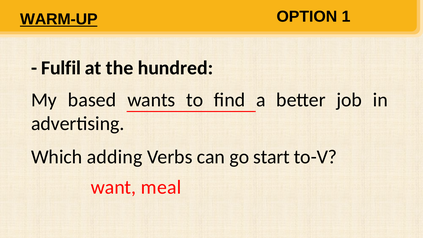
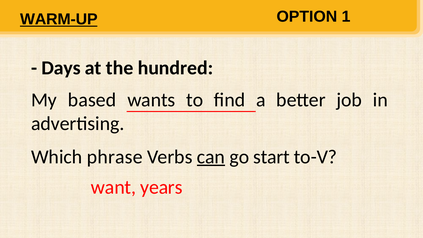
Fulfil: Fulfil -> Days
adding: adding -> phrase
can underline: none -> present
meal: meal -> years
